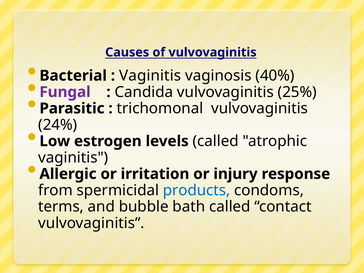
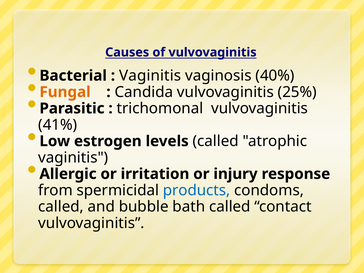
Fungal colour: purple -> orange
24%: 24% -> 41%
terms at (61, 207): terms -> called
